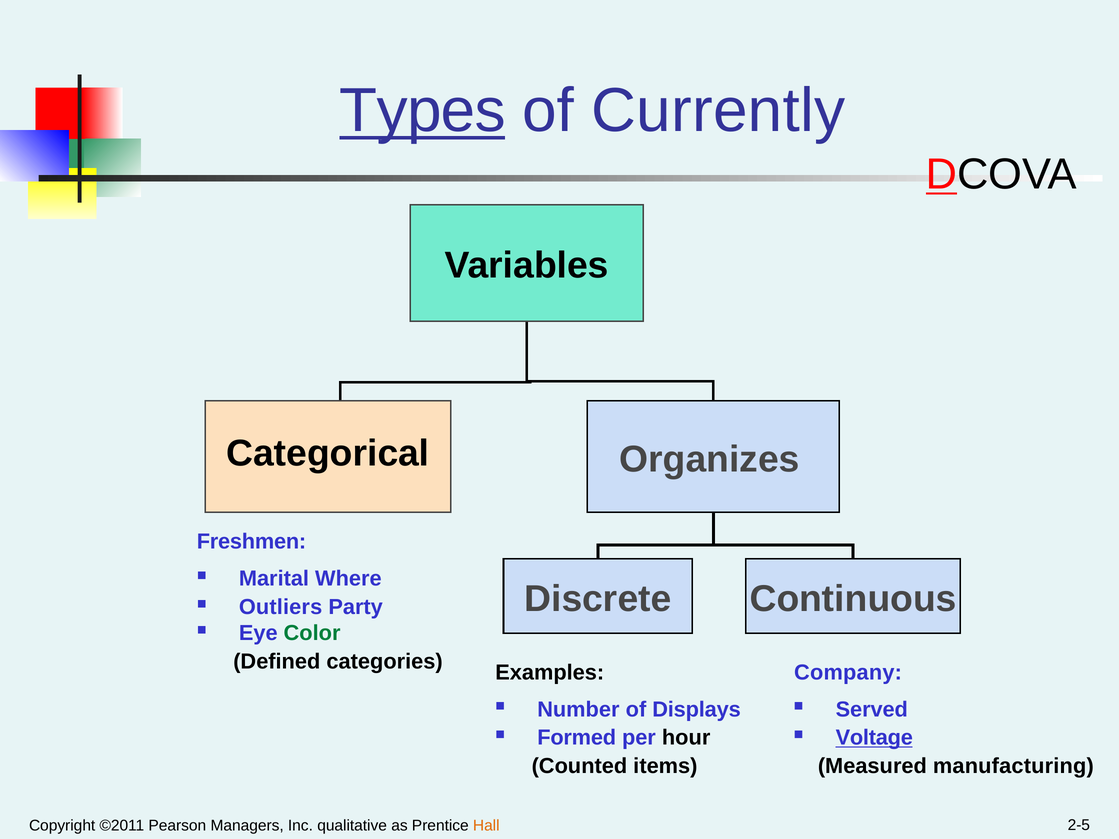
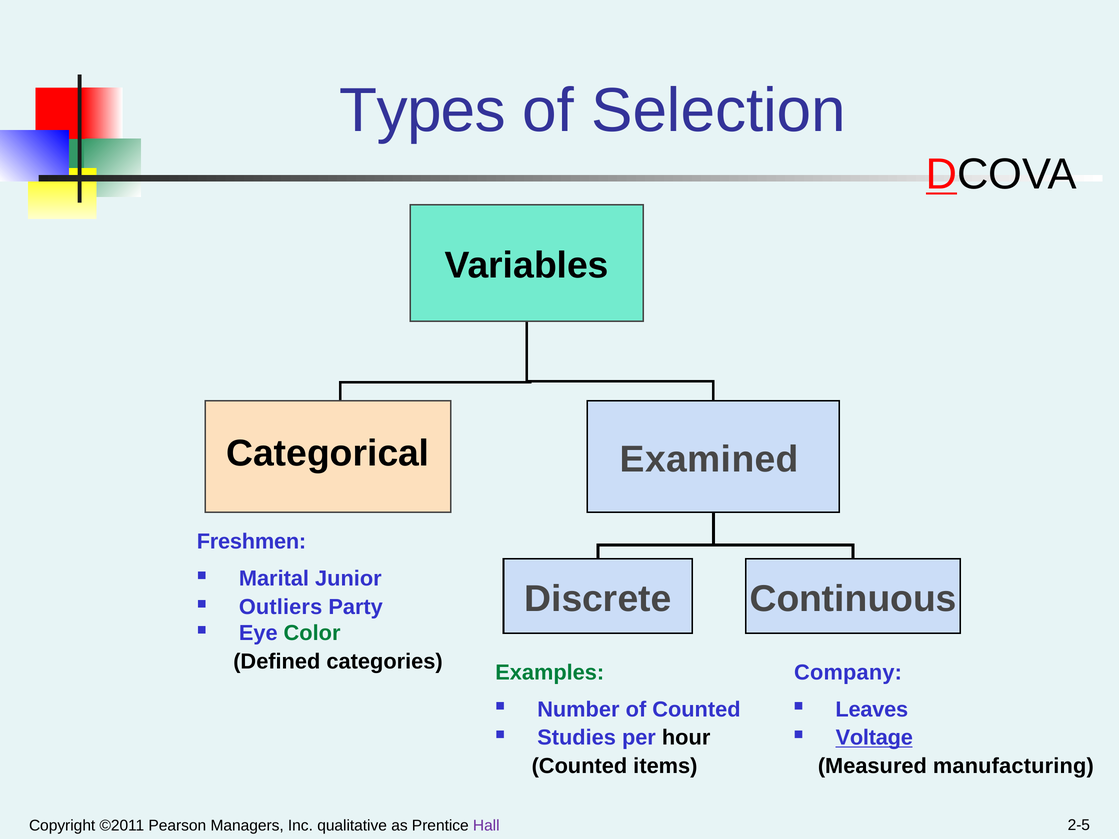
Types underline: present -> none
Currently: Currently -> Selection
Organizes: Organizes -> Examined
Where: Where -> Junior
Examples colour: black -> green
of Displays: Displays -> Counted
Served: Served -> Leaves
Formed: Formed -> Studies
Hall colour: orange -> purple
